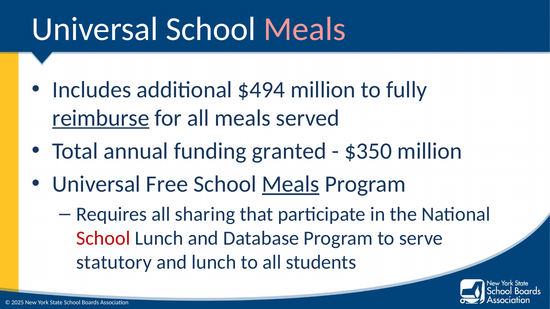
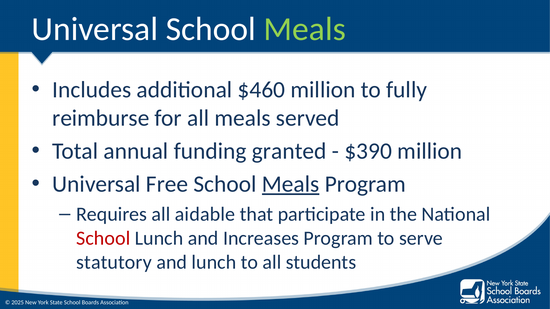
Meals at (305, 29) colour: pink -> light green
$494: $494 -> $460
reimburse underline: present -> none
$350: $350 -> $390
sharing: sharing -> aidable
Database: Database -> Increases
